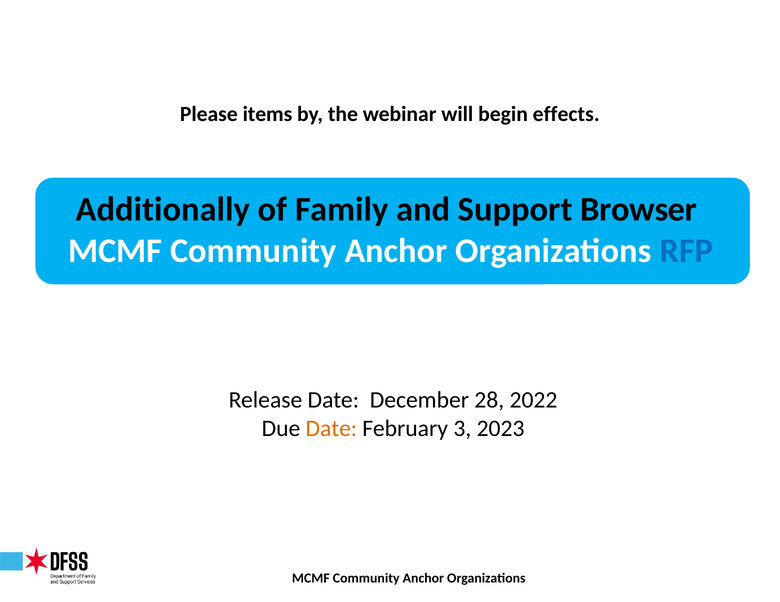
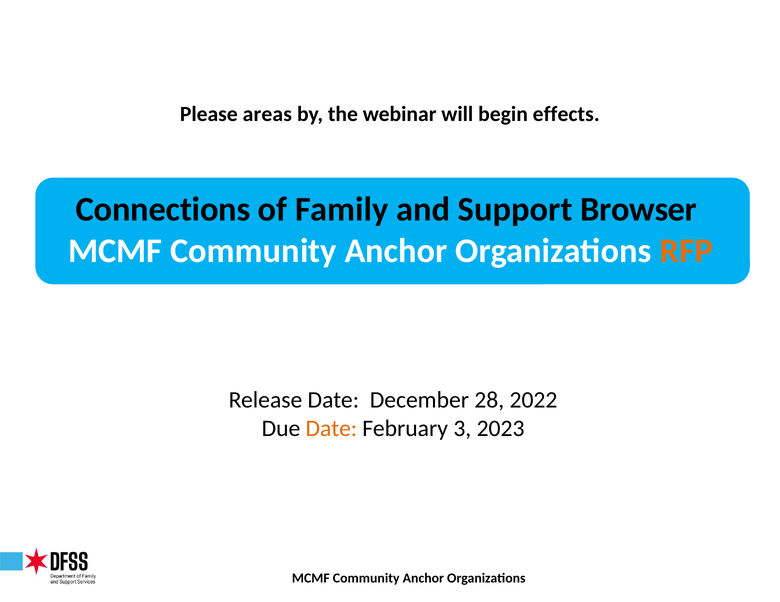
items: items -> areas
Additionally: Additionally -> Connections
RFP colour: blue -> orange
